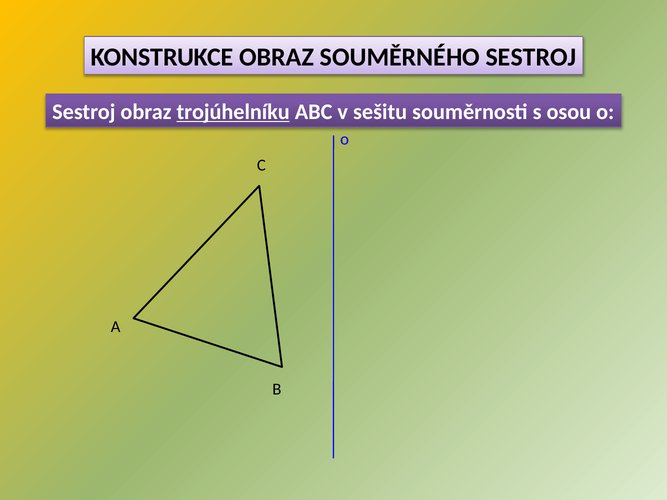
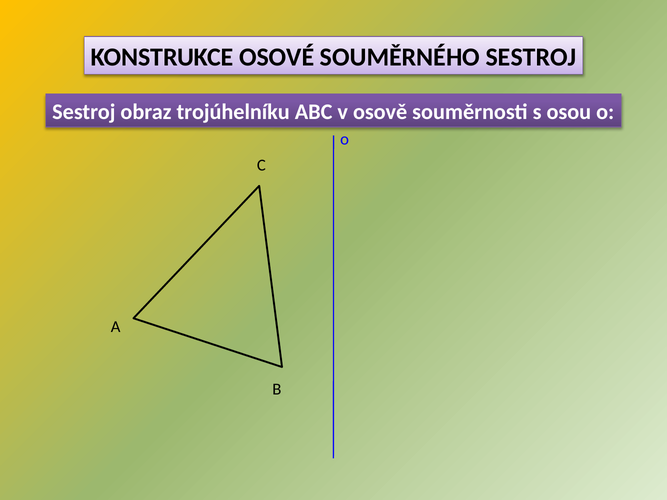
KONSTRUKCE OBRAZ: OBRAZ -> OSOVÉ
trojúhelníku underline: present -> none
sešitu: sešitu -> osově
